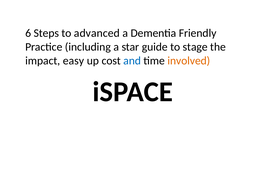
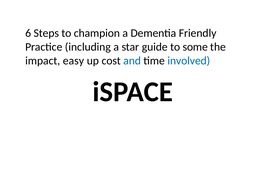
advanced: advanced -> champion
stage: stage -> some
involved colour: orange -> blue
